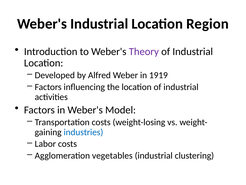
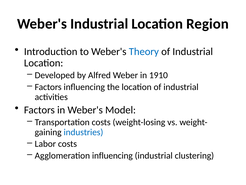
Theory colour: purple -> blue
1919: 1919 -> 1910
Agglomeration vegetables: vegetables -> influencing
